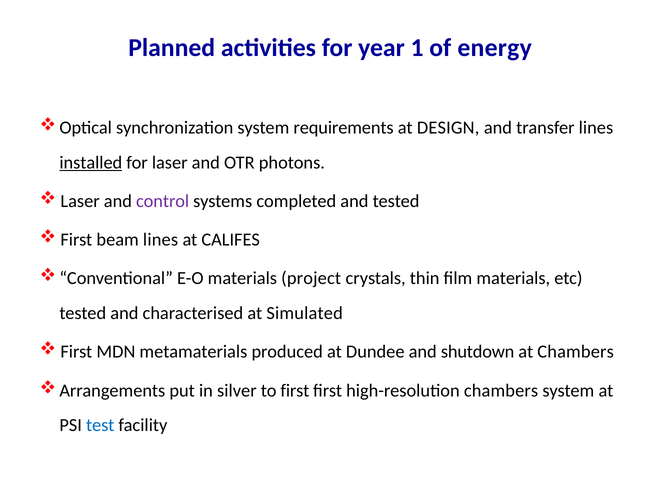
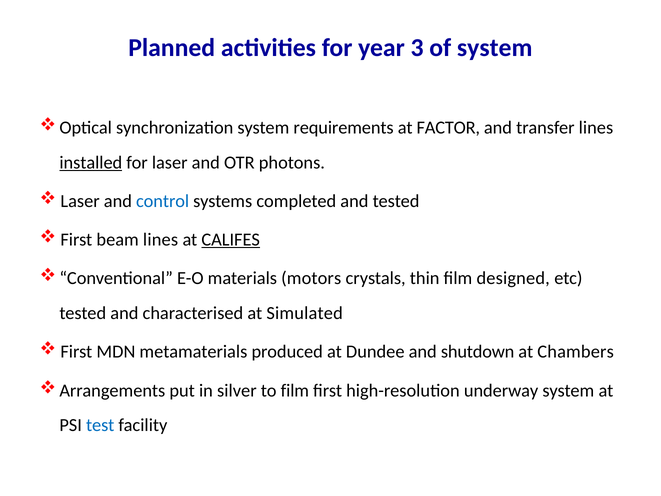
1: 1 -> 3
of energy: energy -> system
DESIGN: DESIGN -> FACTOR
control colour: purple -> blue
CALIFES underline: none -> present
project: project -> motors
film materials: materials -> designed
to first: first -> film
high-resolution chambers: chambers -> underway
